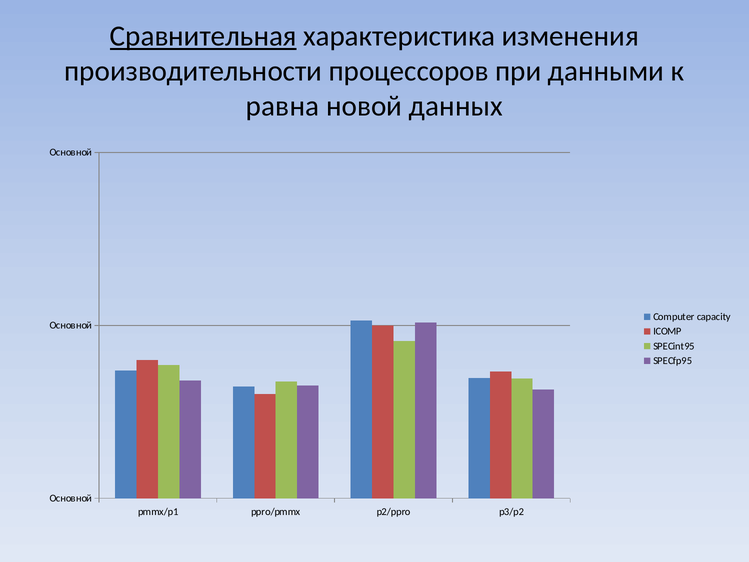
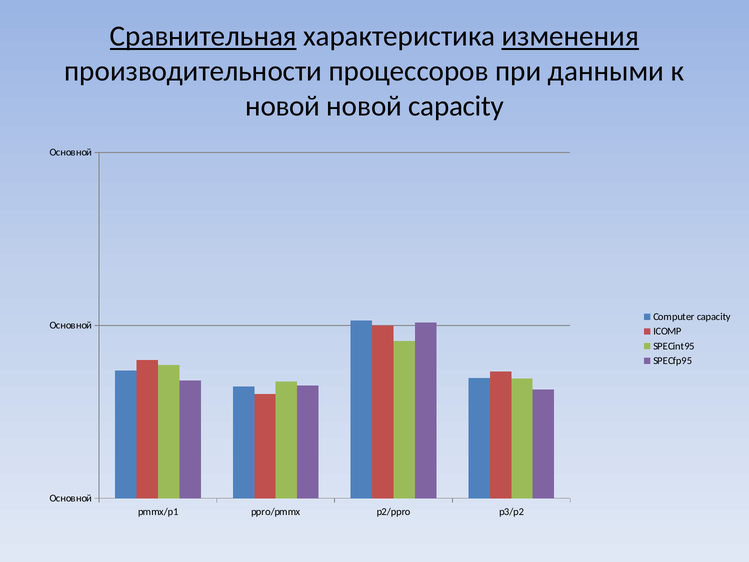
изменения underline: none -> present
равна at (282, 106): равна -> новой
новой данных: данных -> capacity
